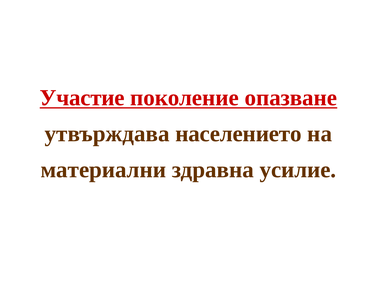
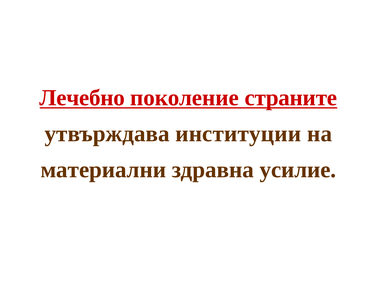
Участие: Участие -> Лечебно
опазване: опазване -> страните
населението: населението -> институции
